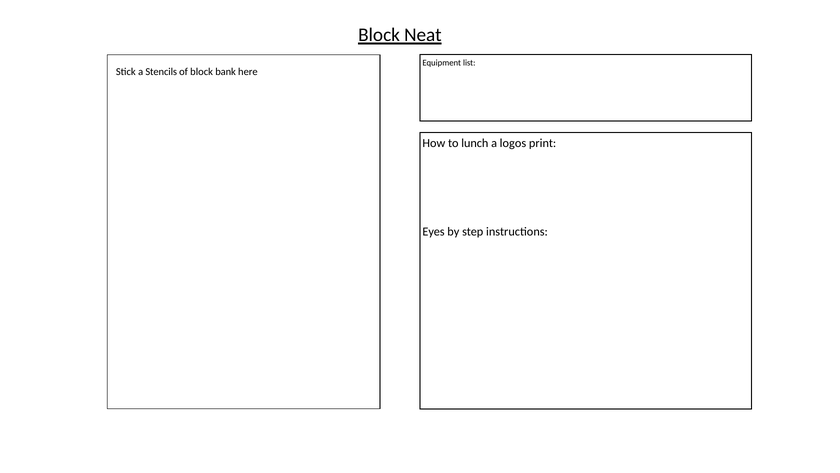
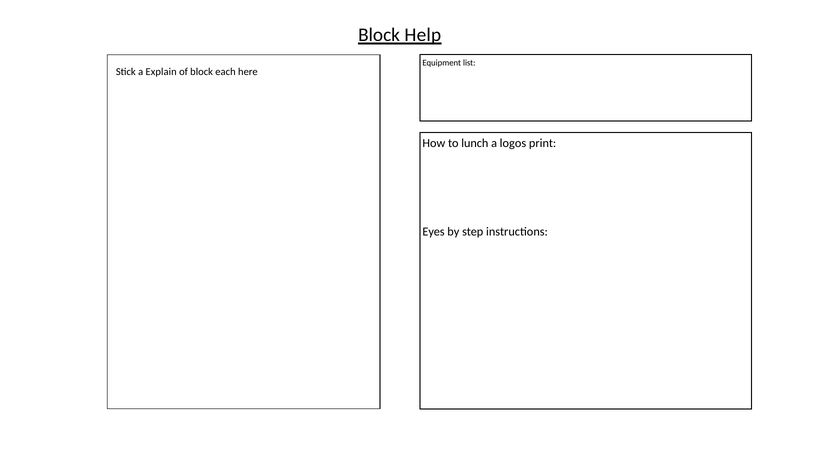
Neat: Neat -> Help
Stencils: Stencils -> Explain
bank: bank -> each
